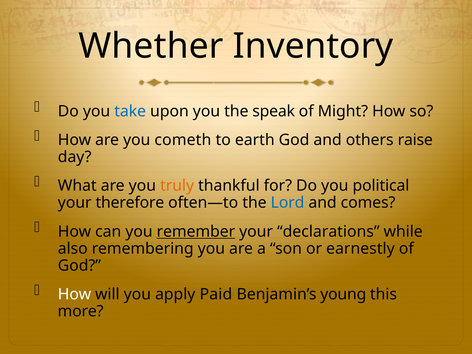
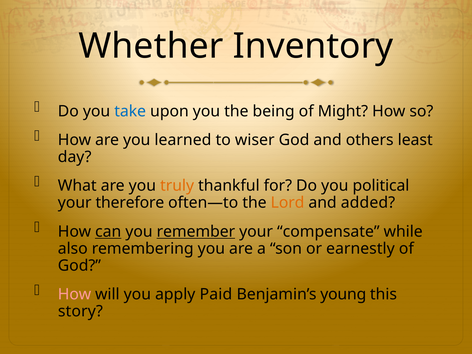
speak: speak -> being
cometh: cometh -> learned
earth: earth -> wiser
raise: raise -> least
Lord colour: blue -> orange
comes: comes -> added
can underline: none -> present
declarations: declarations -> compensate
How at (75, 294) colour: white -> pink
more: more -> story
